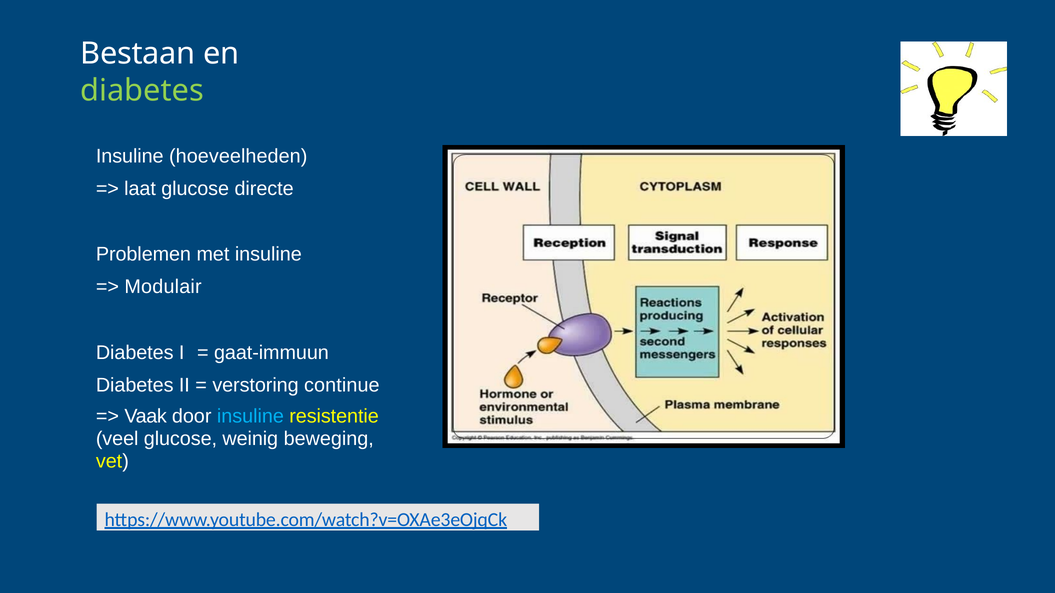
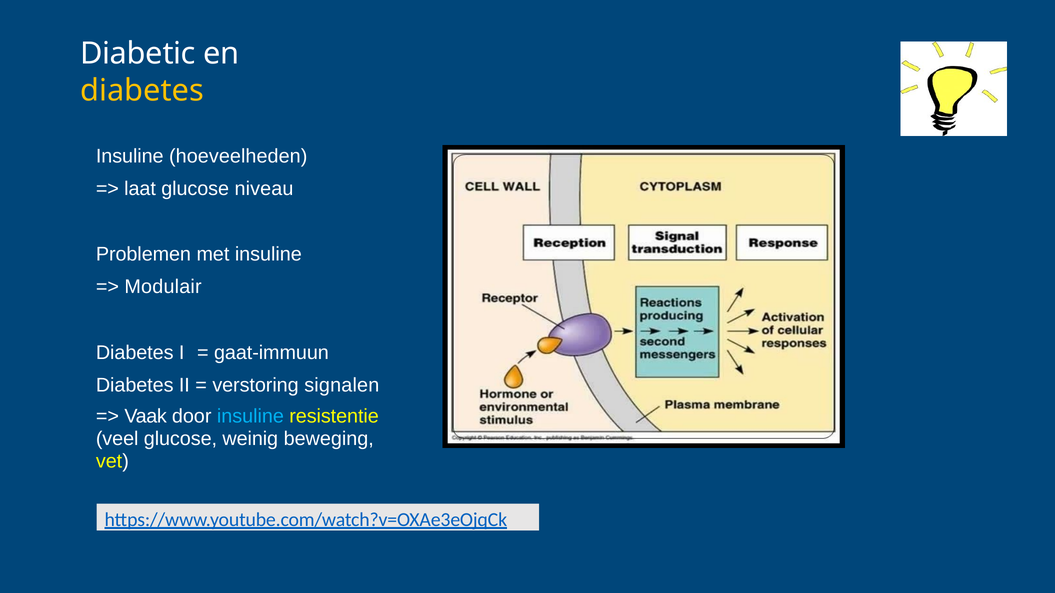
Bestaan: Bestaan -> Diabetic
diabetes at (142, 91) colour: light green -> yellow
directe: directe -> niveau
continue: continue -> signalen
